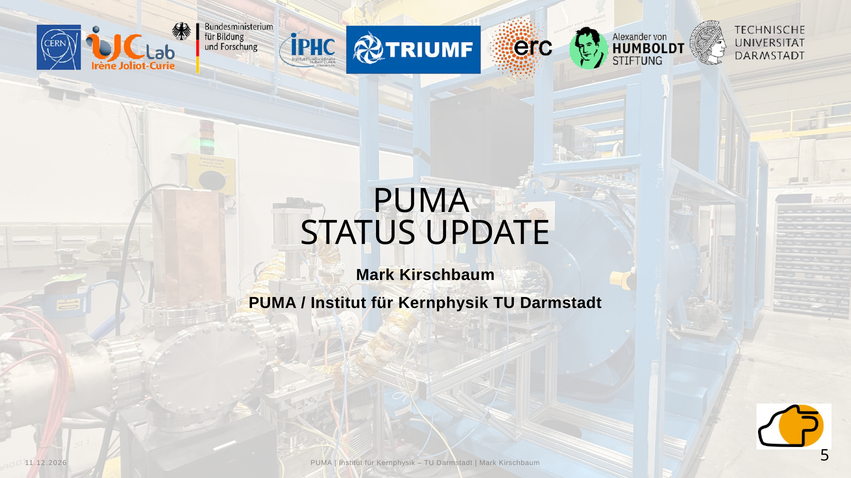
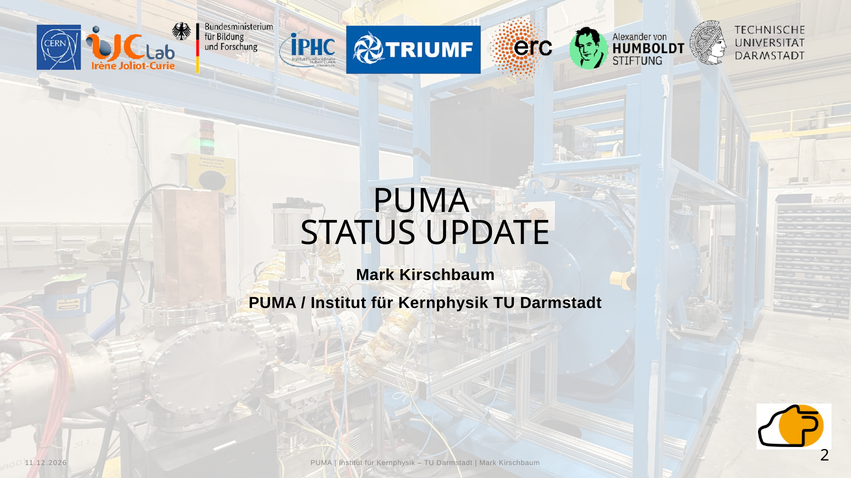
5: 5 -> 2
